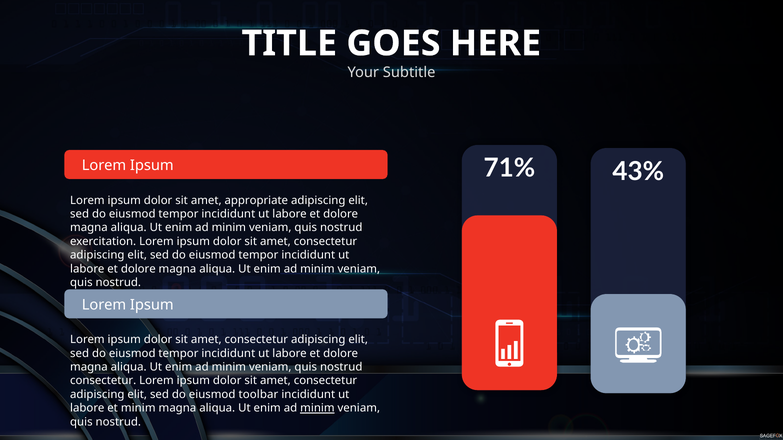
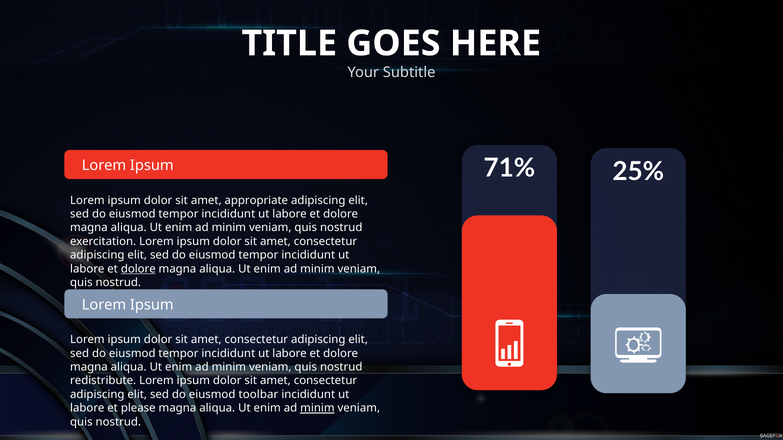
43%: 43% -> 25%
dolore at (138, 269) underline: none -> present
consectetur at (103, 381): consectetur -> redistribute
et minim: minim -> please
